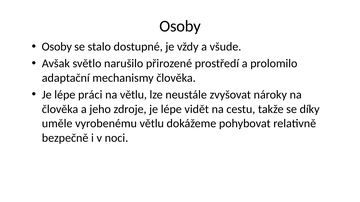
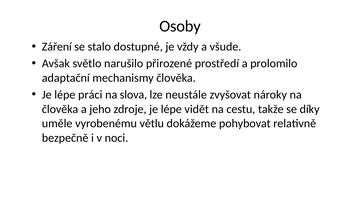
Osoby at (57, 47): Osoby -> Záření
na větlu: větlu -> slova
